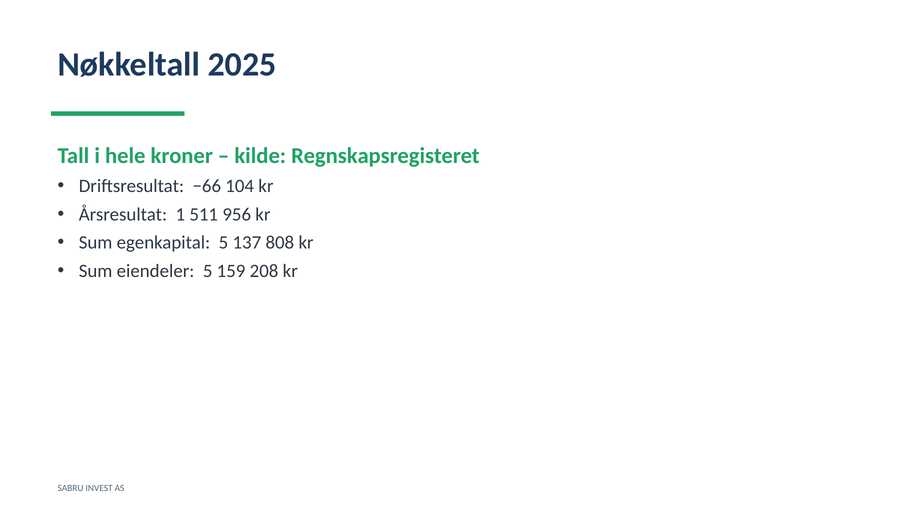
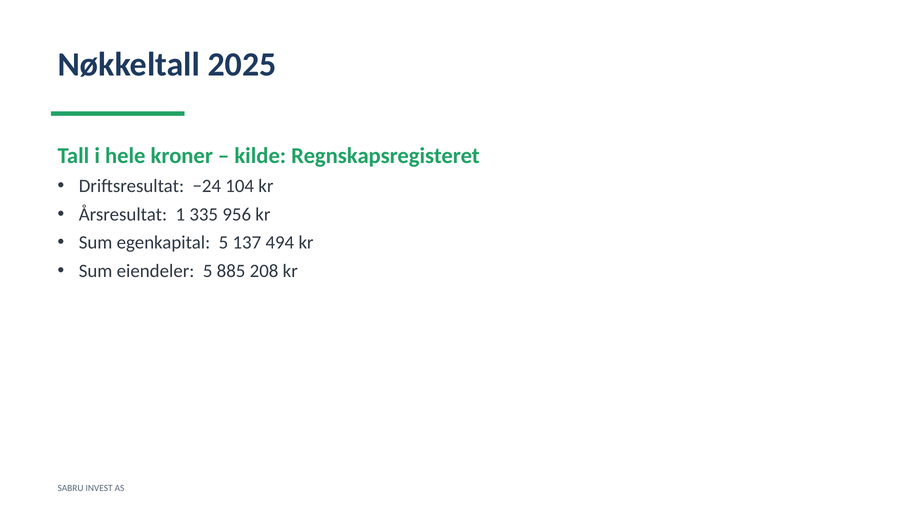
−66: −66 -> −24
511: 511 -> 335
808: 808 -> 494
159: 159 -> 885
